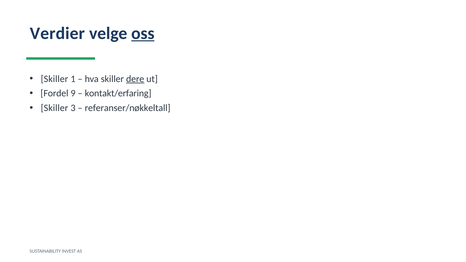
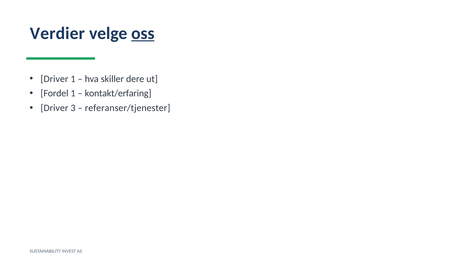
Skiller at (54, 79): Skiller -> Driver
dere underline: present -> none
Fordel 9: 9 -> 1
Skiller at (54, 108): Skiller -> Driver
referanser/nøkkeltall: referanser/nøkkeltall -> referanser/tjenester
